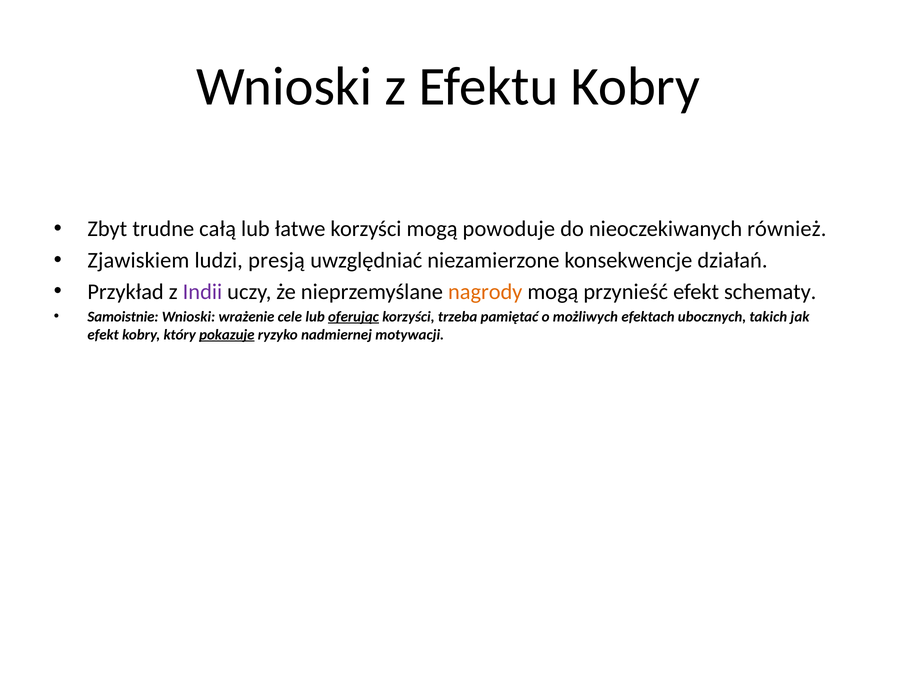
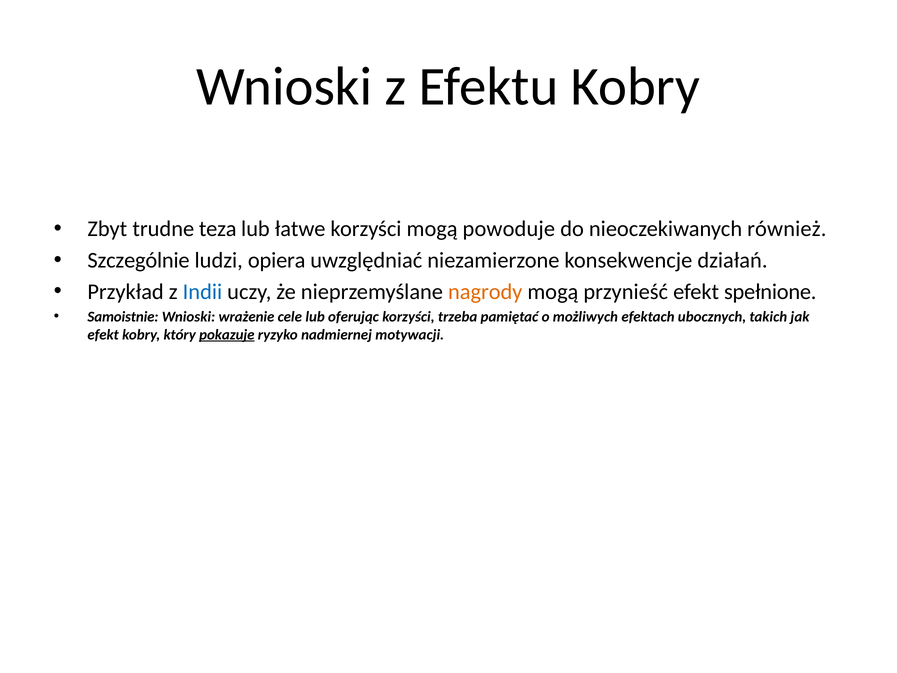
całą: całą -> teza
Zjawiskiem: Zjawiskiem -> Szczególnie
presją: presją -> opiera
Indii colour: purple -> blue
schematy: schematy -> spełnione
oferując underline: present -> none
